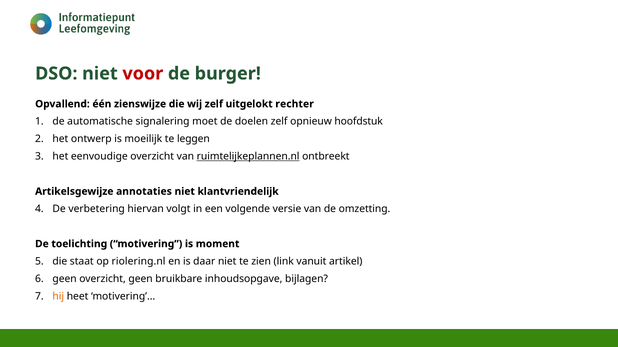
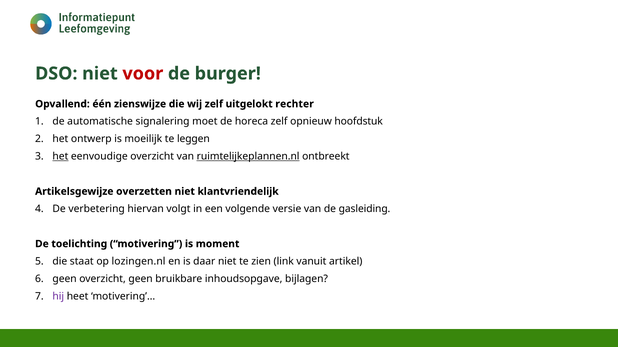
doelen: doelen -> horeca
het at (60, 157) underline: none -> present
annotaties: annotaties -> overzetten
omzetting: omzetting -> gasleiding
riolering.nl: riolering.nl -> lozingen.nl
hij colour: orange -> purple
